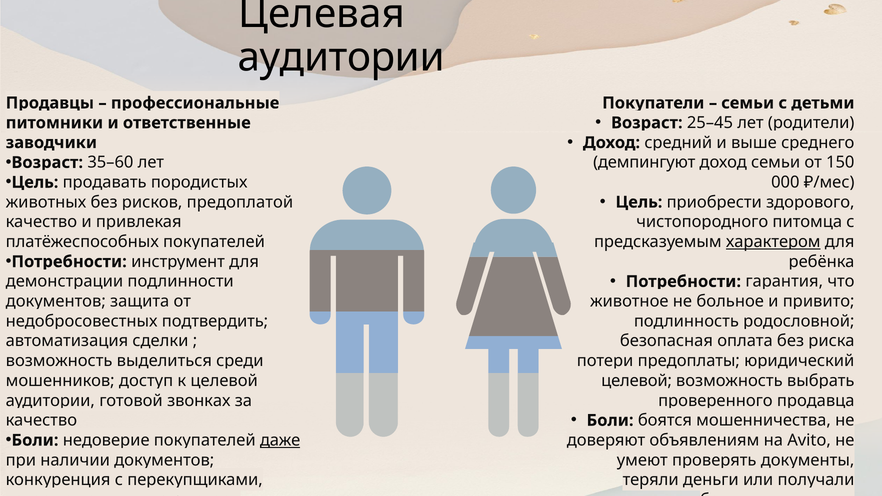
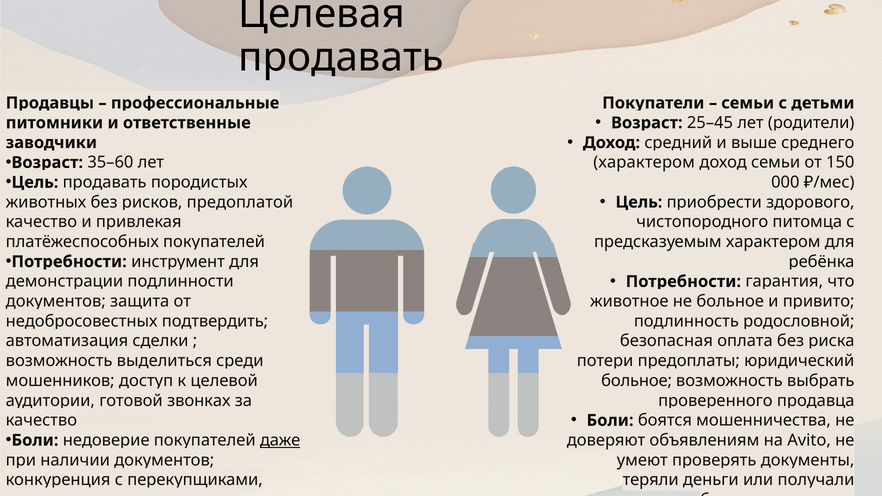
аудитории at (341, 57): аудитории -> продавать
демпингуют at (644, 163): демпингуют -> характером
характером at (773, 242) underline: present -> none
целевой at (637, 381): целевой -> больное
